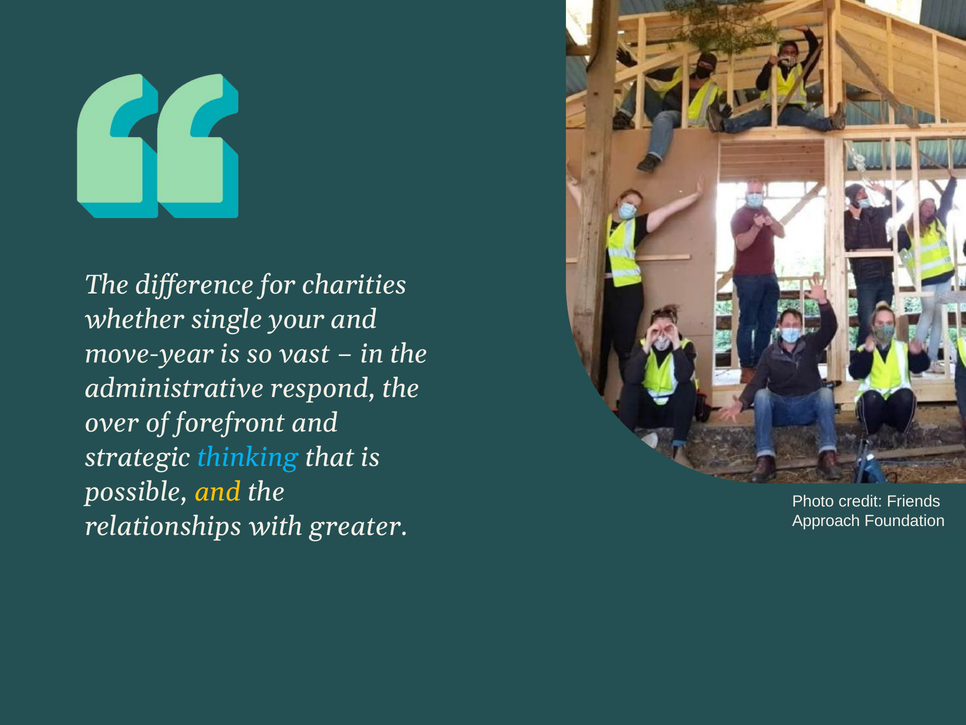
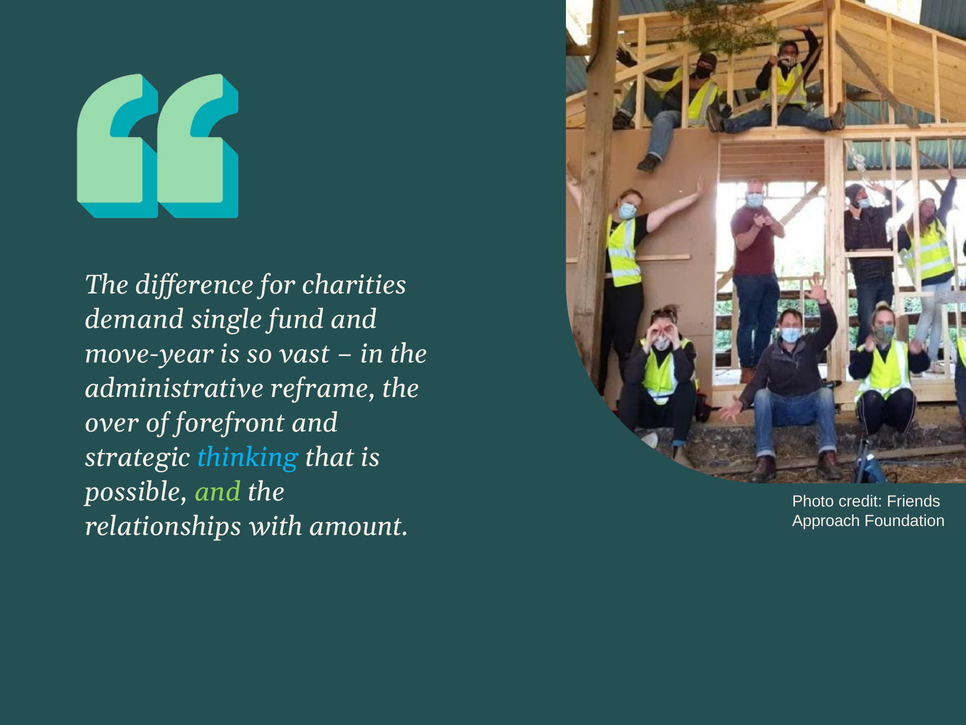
whether: whether -> demand
your: your -> fund
respond: respond -> reframe
and at (218, 491) colour: yellow -> light green
greater: greater -> amount
